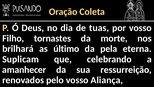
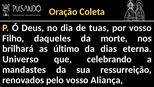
tornastes: tornastes -> daqueles
pela: pela -> dias
Suplicam: Suplicam -> Universo
amanhecer: amanhecer -> mandastes
